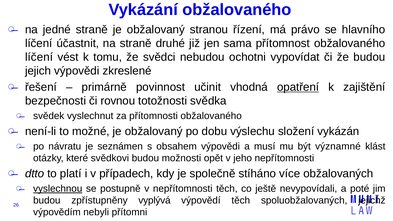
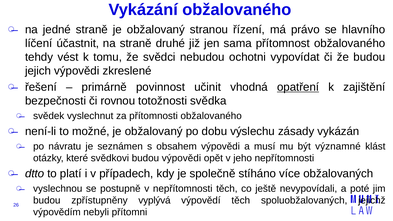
líčení at (39, 57): líčení -> tehdy
složení: složení -> zásady
budou možnosti: možnosti -> výpovědi
vyslechnou underline: present -> none
